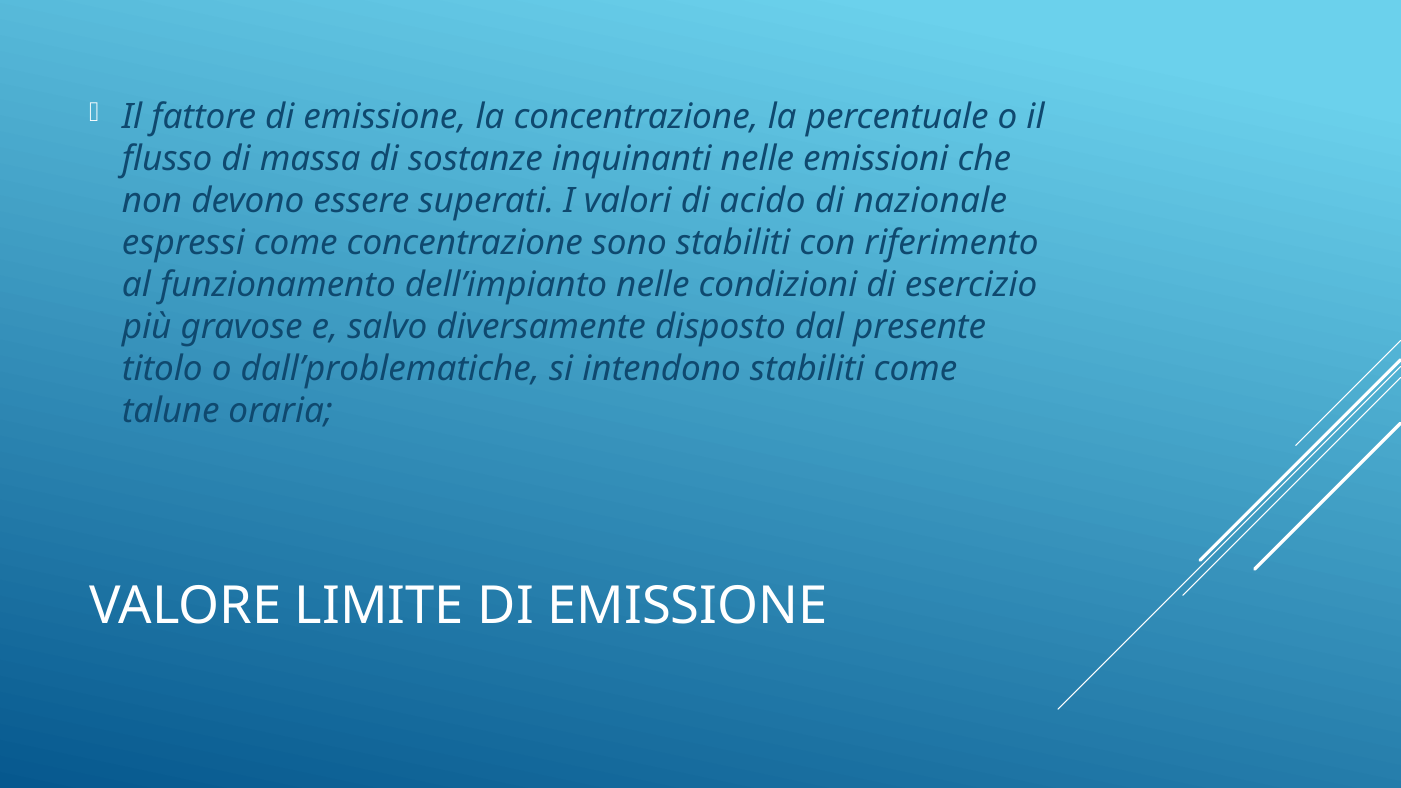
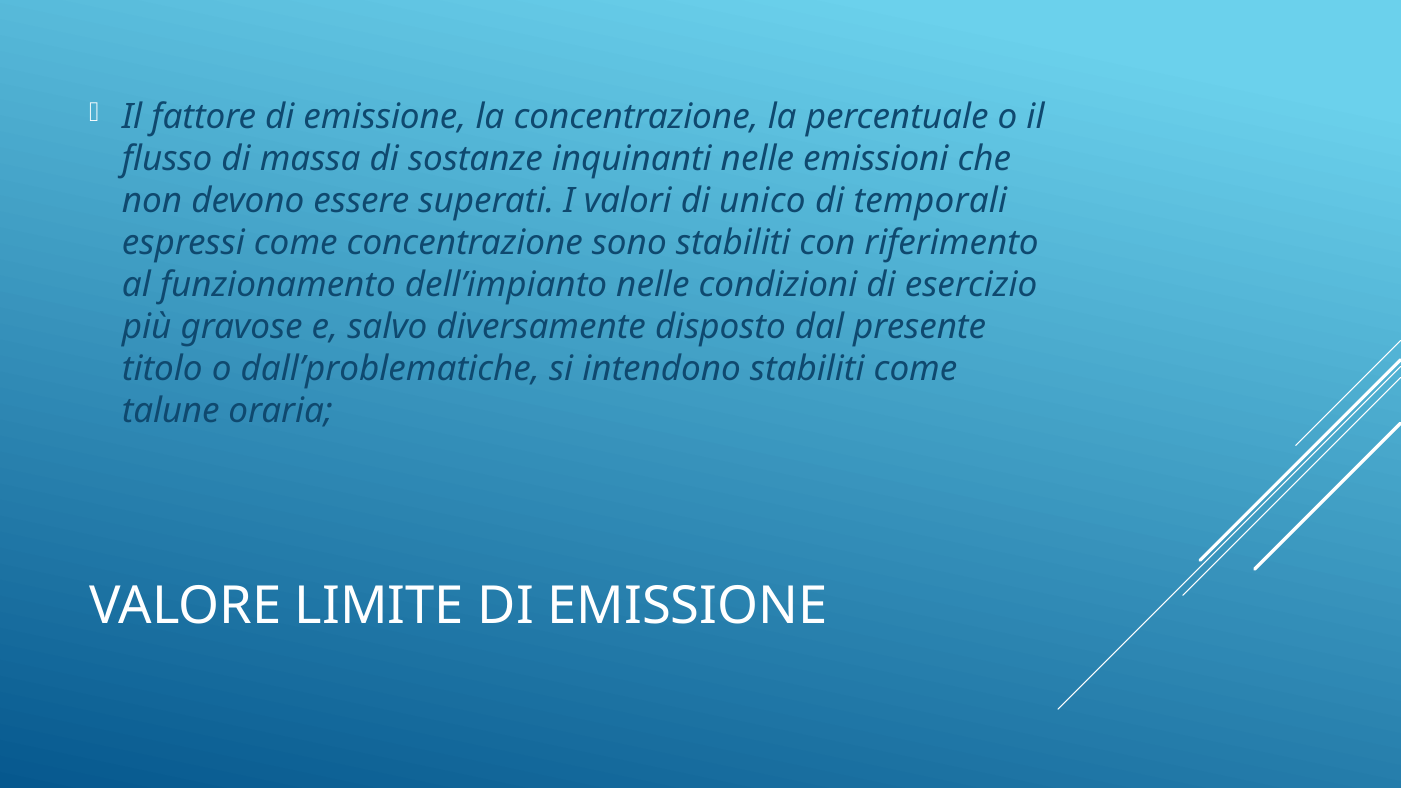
acido: acido -> unico
nazionale: nazionale -> temporali
